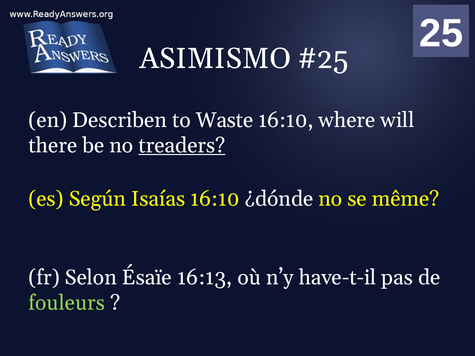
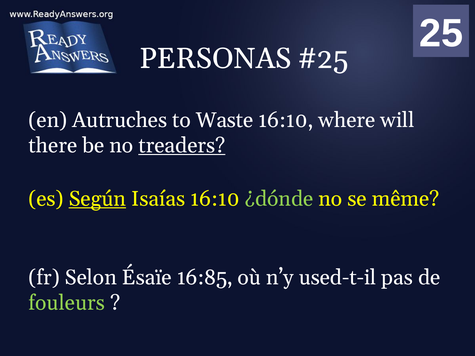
ASIMISMO: ASIMISMO -> PERSONAS
Describen: Describen -> Autruches
Según underline: none -> present
¿dónde colour: white -> light green
16:13: 16:13 -> 16:85
have-t-il: have-t-il -> used-t-il
